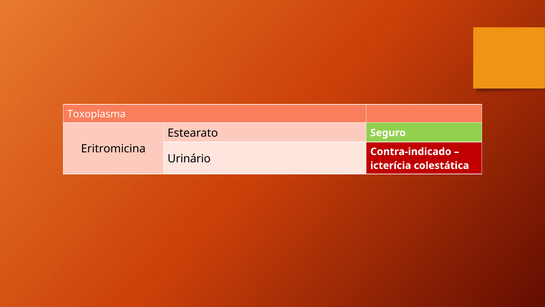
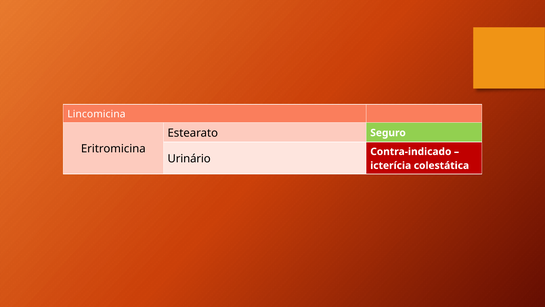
Toxoplasma: Toxoplasma -> Lincomicina
